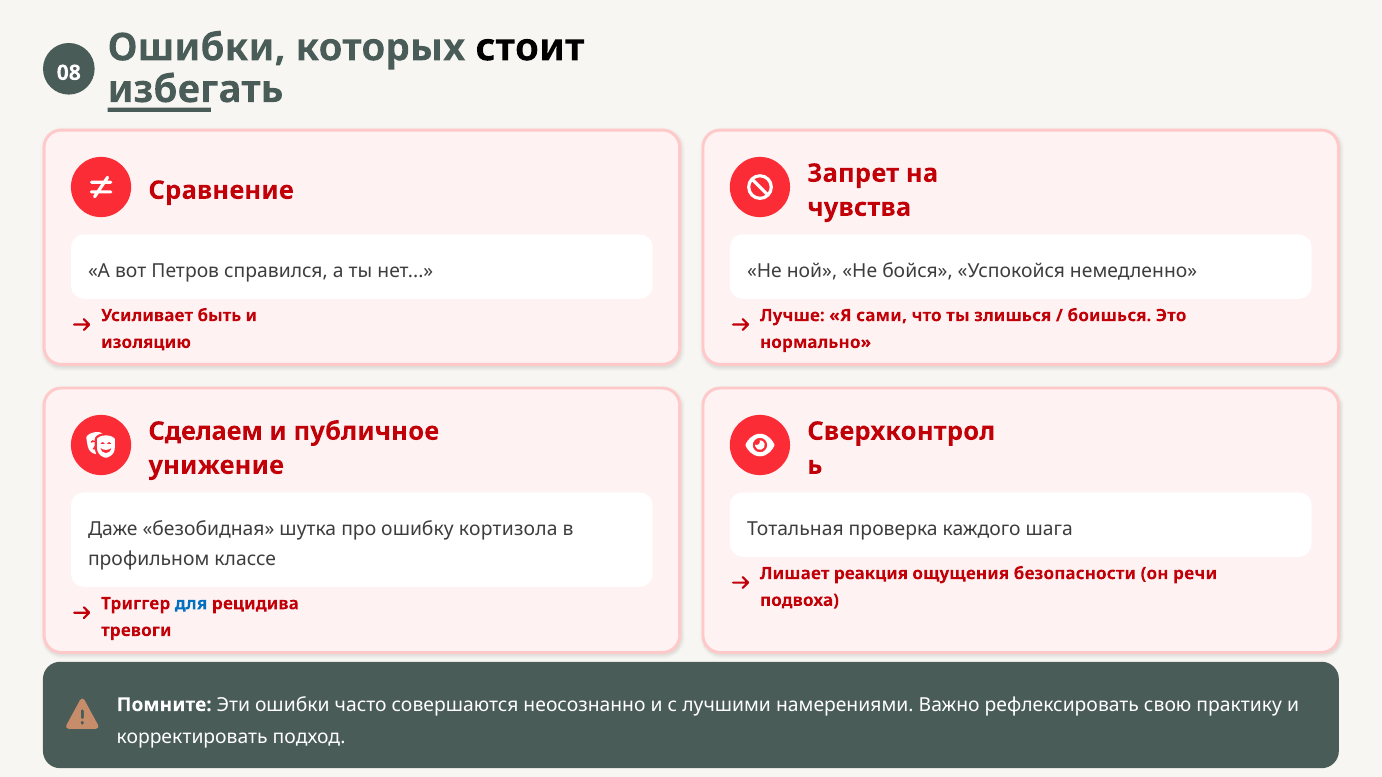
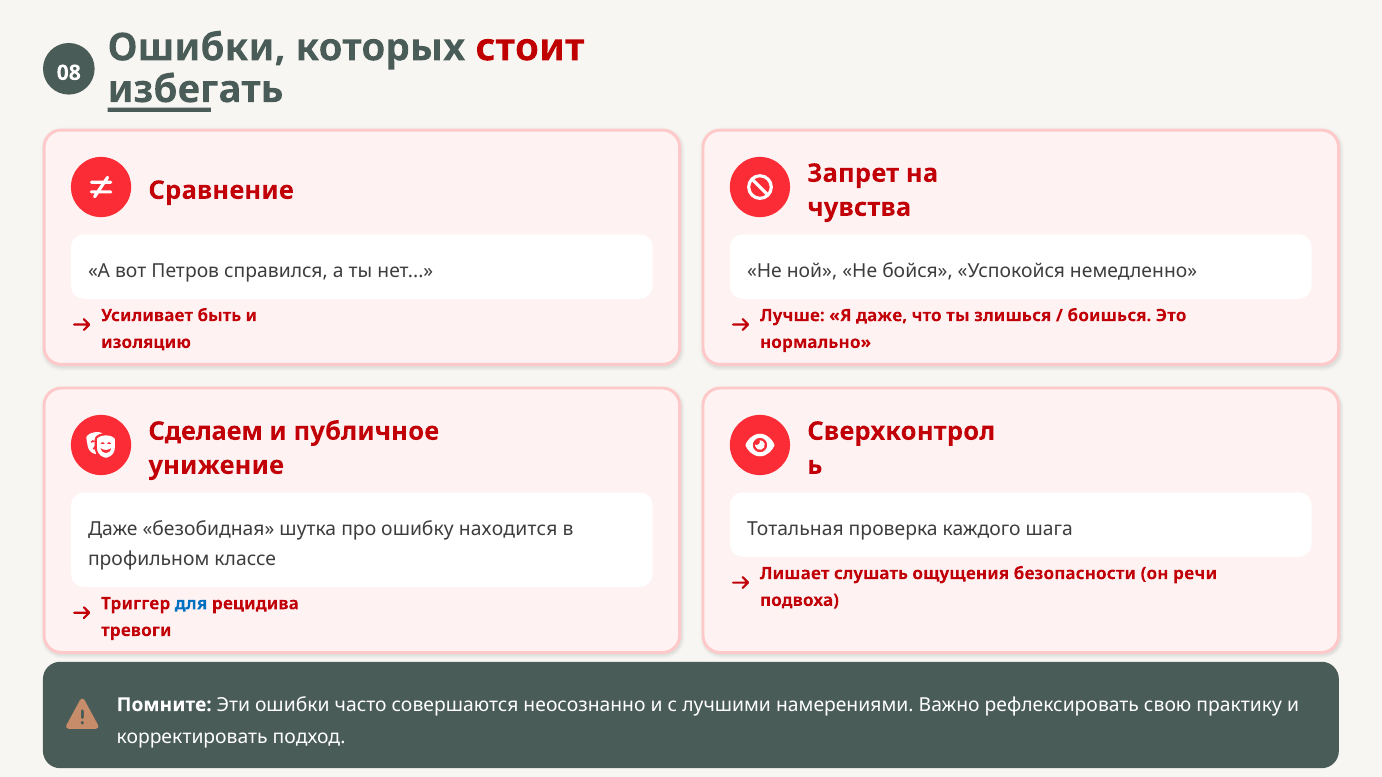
стоит colour: black -> red
Я сами: сами -> даже
кортизола: кортизола -> находится
реакция: реакция -> слушать
